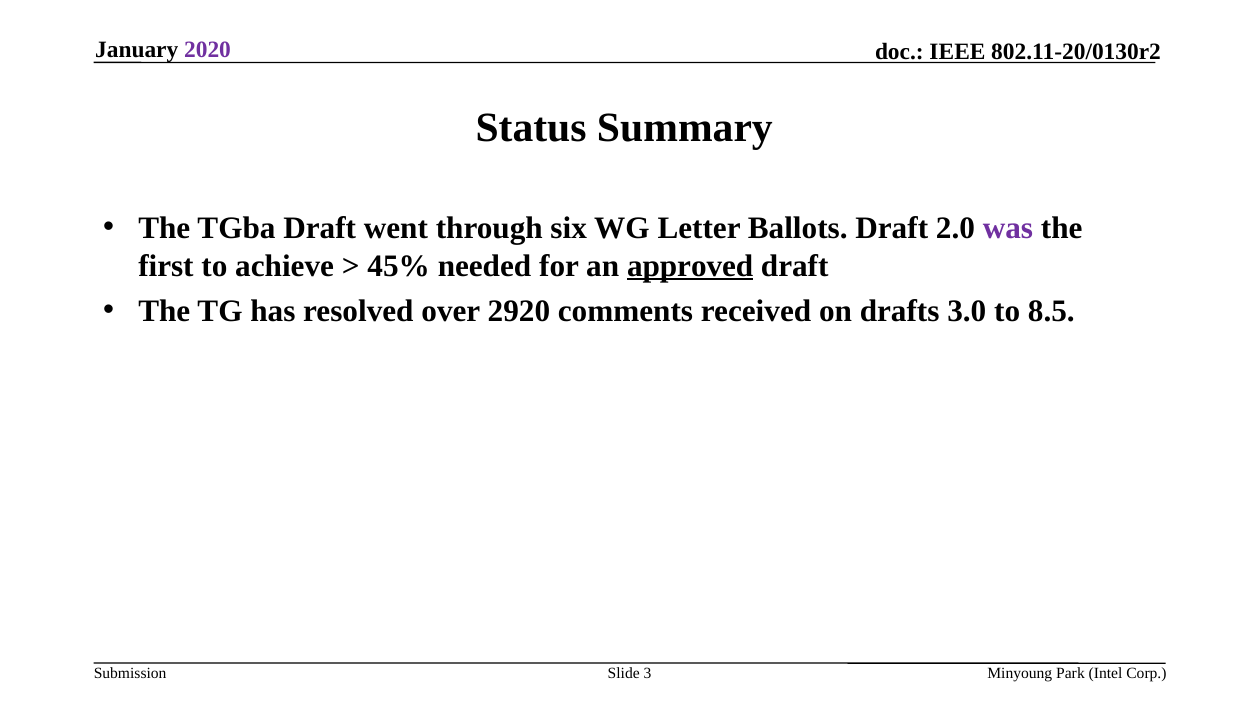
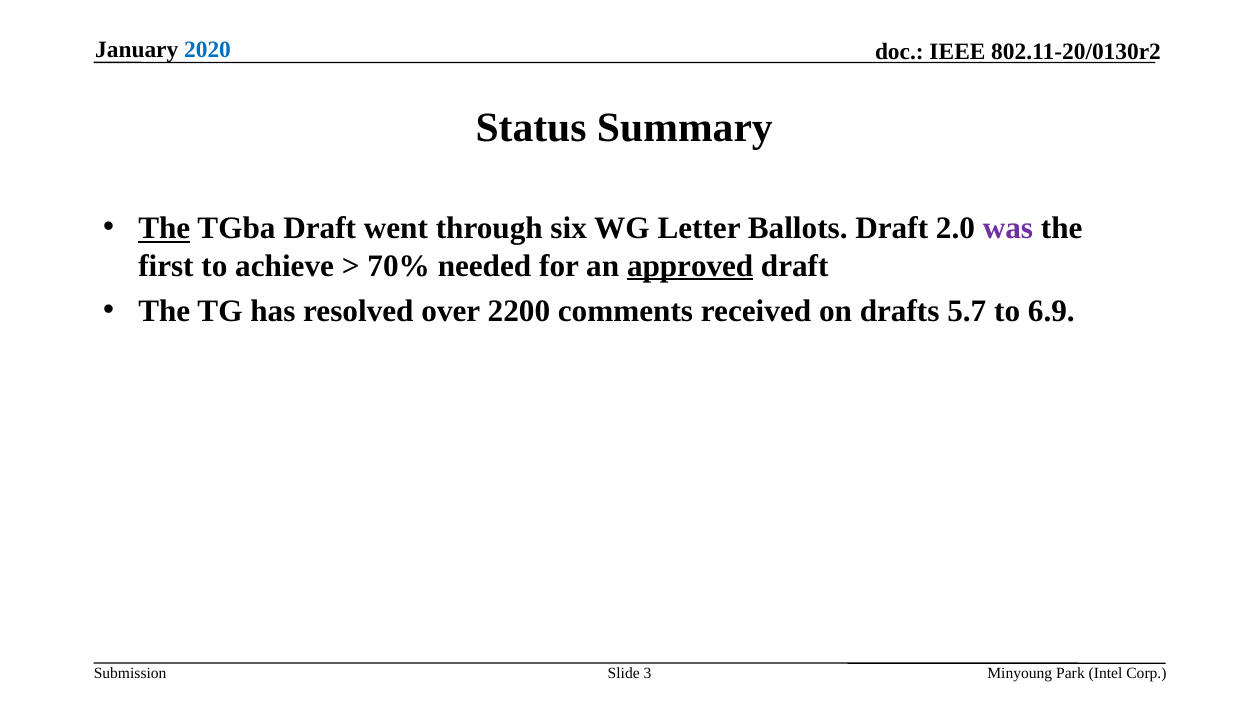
2020 colour: purple -> blue
The at (164, 229) underline: none -> present
45%: 45% -> 70%
2920: 2920 -> 2200
3.0: 3.0 -> 5.7
8.5: 8.5 -> 6.9
